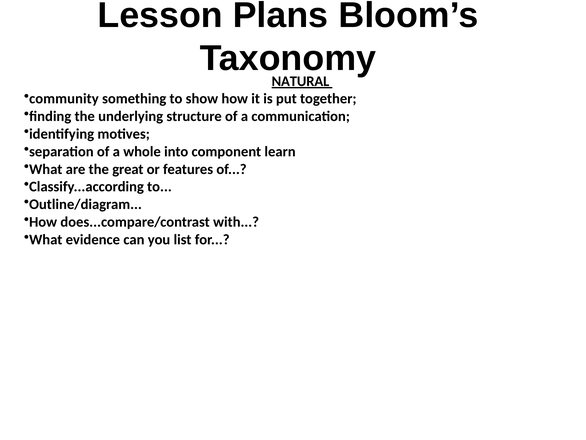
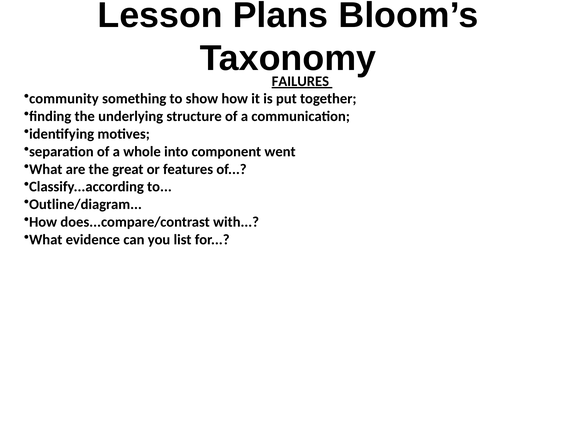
NATURAL: NATURAL -> FAILURES
learn: learn -> went
